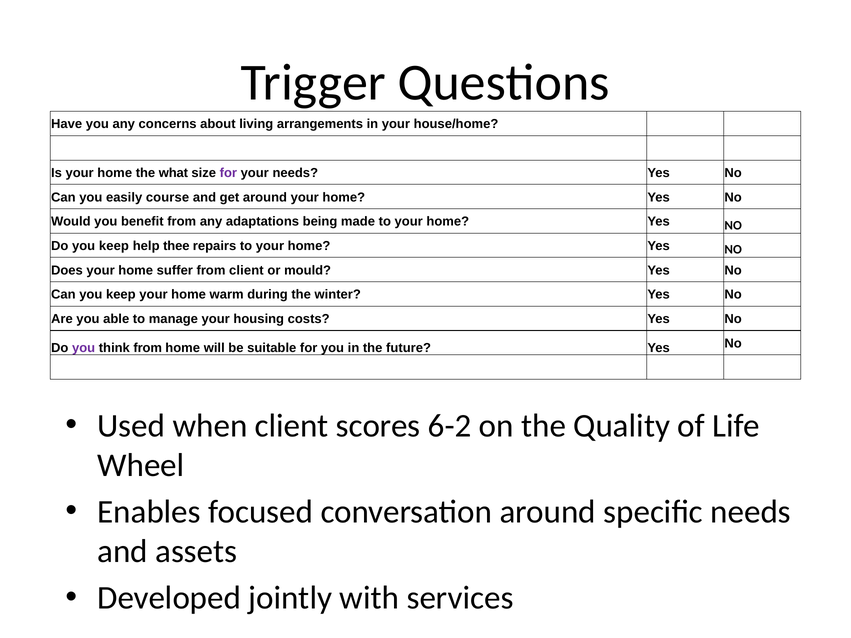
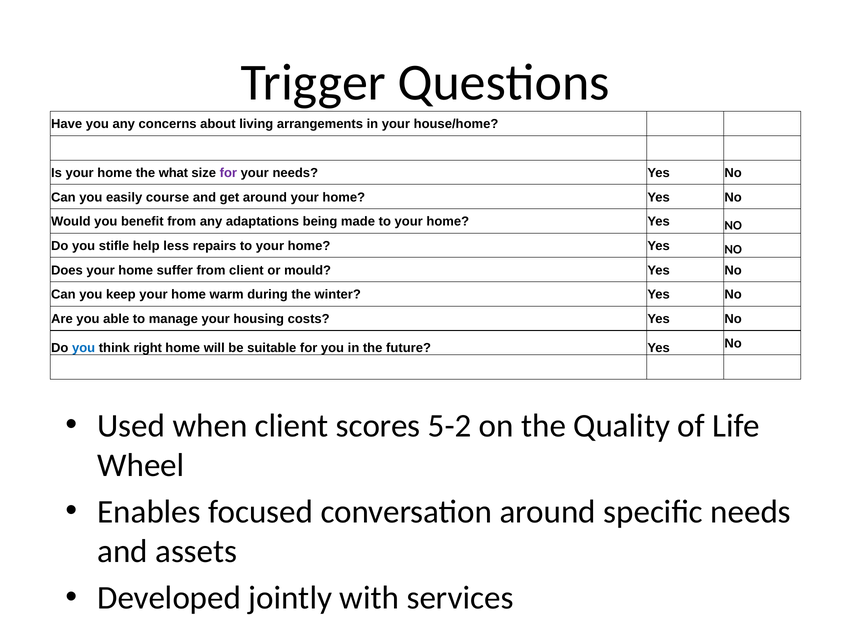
Do you keep: keep -> stifle
thee: thee -> less
you at (84, 348) colour: purple -> blue
think from: from -> right
6-2: 6-2 -> 5-2
